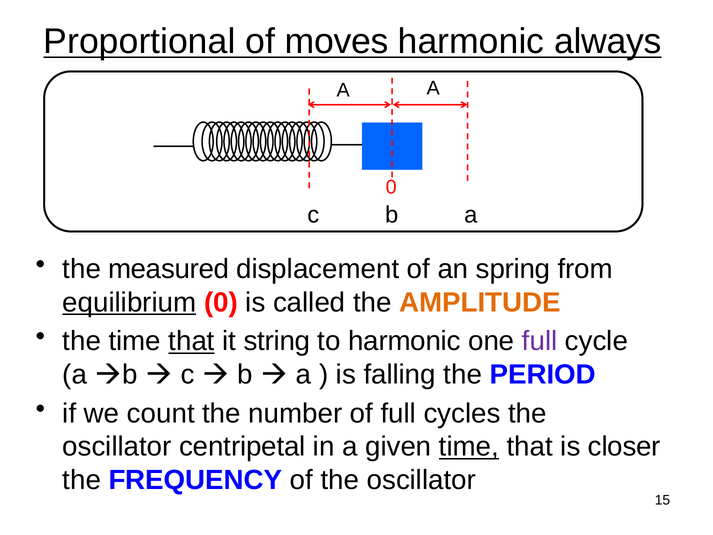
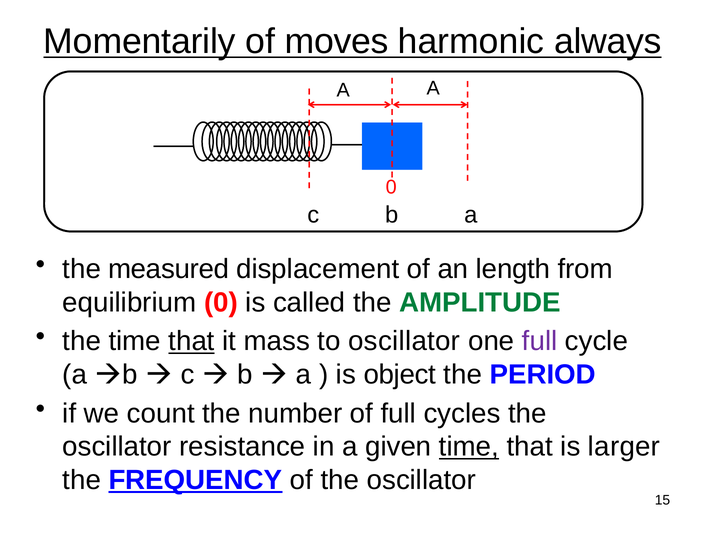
Proportional: Proportional -> Momentarily
spring: spring -> length
equilibrium underline: present -> none
AMPLITUDE colour: orange -> green
string: string -> mass
to harmonic: harmonic -> oscillator
falling: falling -> object
centripetal: centripetal -> resistance
closer: closer -> larger
FREQUENCY underline: none -> present
